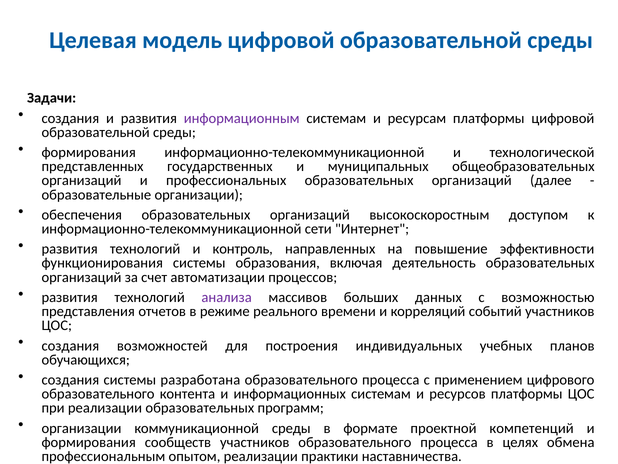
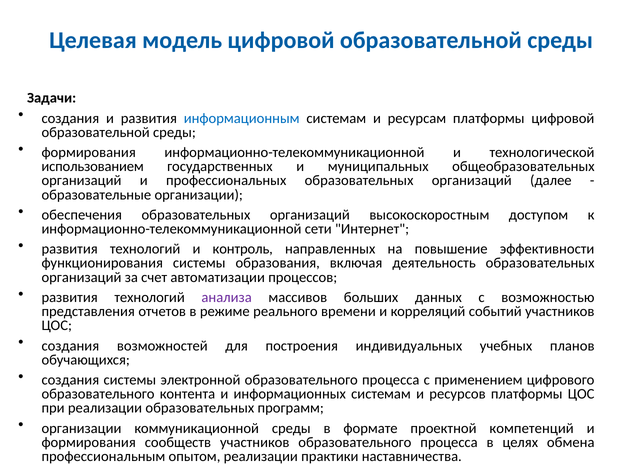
информационным colour: purple -> blue
представленных: представленных -> использованием
разработана: разработана -> электронной
